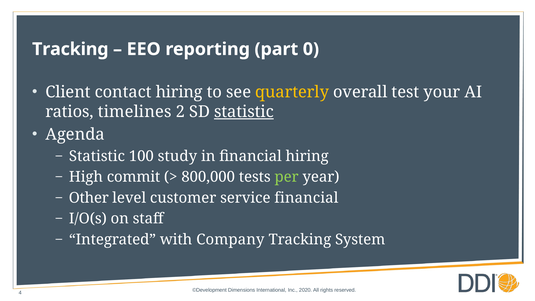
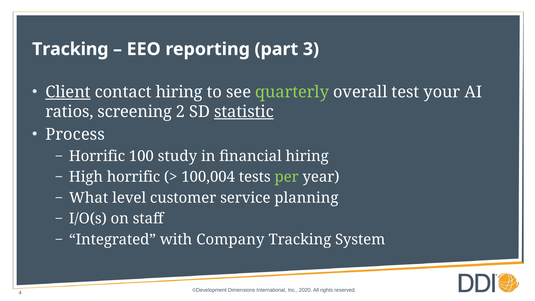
0: 0 -> 3
Client underline: none -> present
quarterly colour: yellow -> light green
timelines: timelines -> screening
Agenda: Agenda -> Process
Statistic at (97, 156): Statistic -> Horrific
High commit: commit -> horrific
800,000: 800,000 -> 100,004
Other: Other -> What
service financial: financial -> planning
